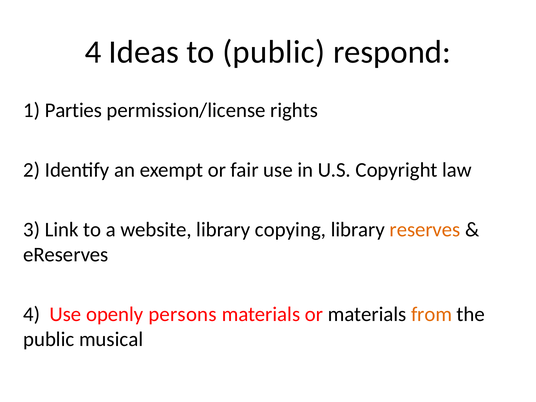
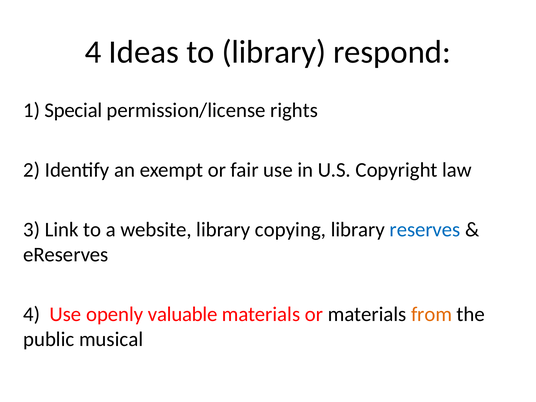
to public: public -> library
Parties: Parties -> Special
reserves colour: orange -> blue
persons: persons -> valuable
